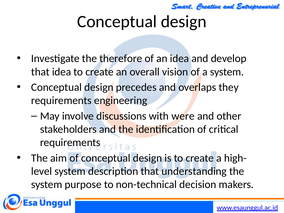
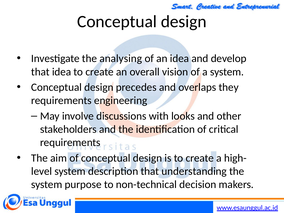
therefore: therefore -> analysing
were: were -> looks
